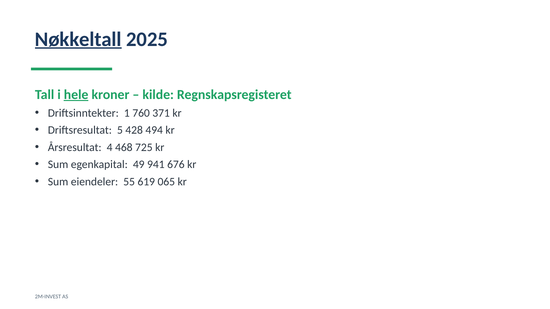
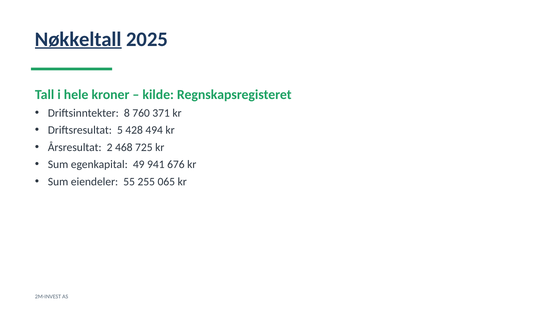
hele underline: present -> none
1: 1 -> 8
4: 4 -> 2
619: 619 -> 255
